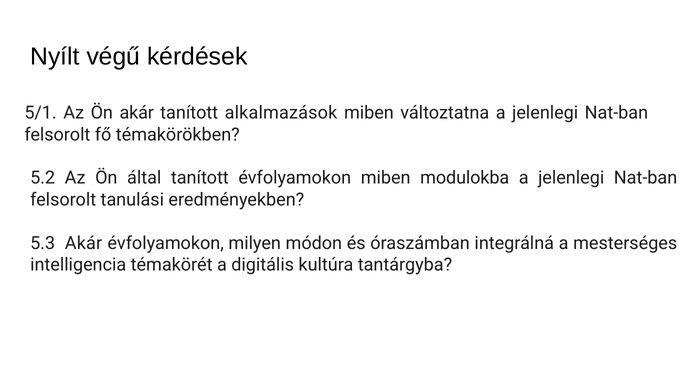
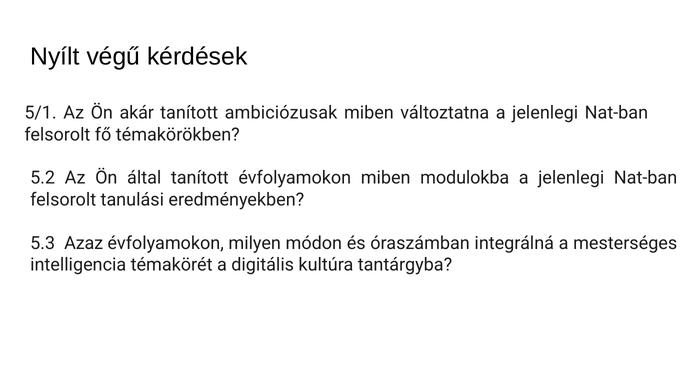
alkalmazások: alkalmazások -> ambiciózusak
5.3 Akár: Akár -> Azaz
